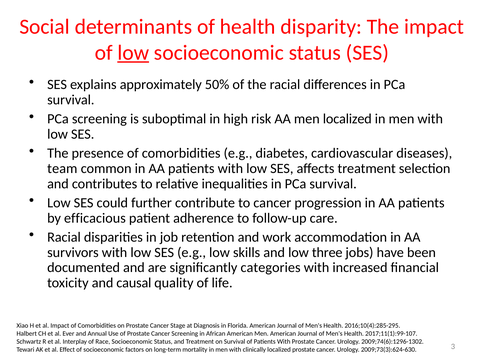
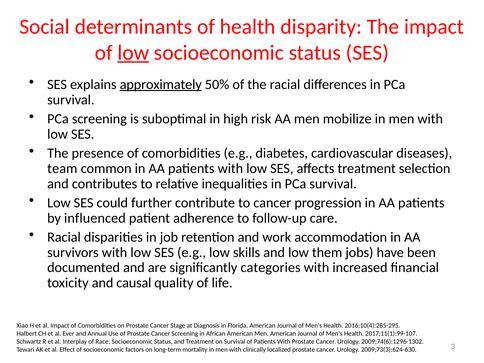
approximately underline: none -> present
men localized: localized -> mobilize
efficacious: efficacious -> influenced
three: three -> them
